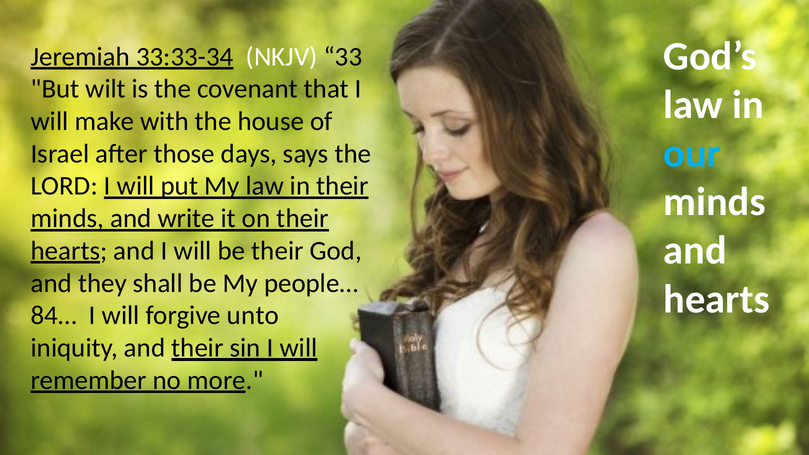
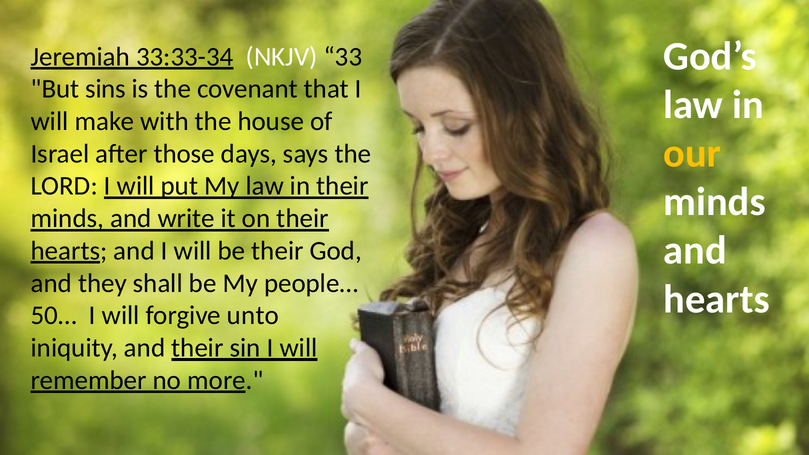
wilt: wilt -> sins
our colour: light blue -> yellow
84…: 84… -> 50…
